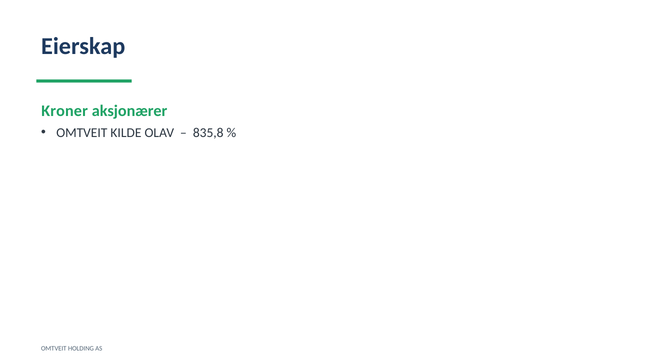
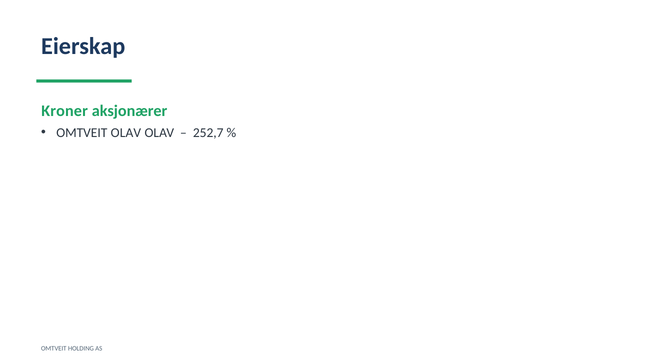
OMTVEIT KILDE: KILDE -> OLAV
835,8: 835,8 -> 252,7
